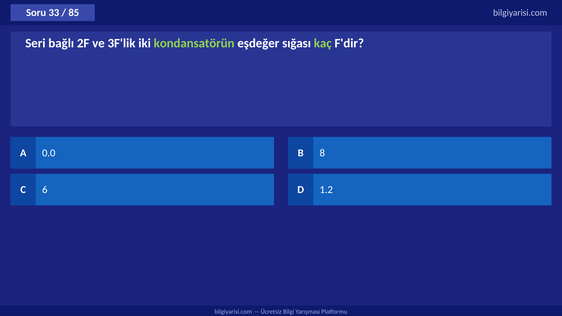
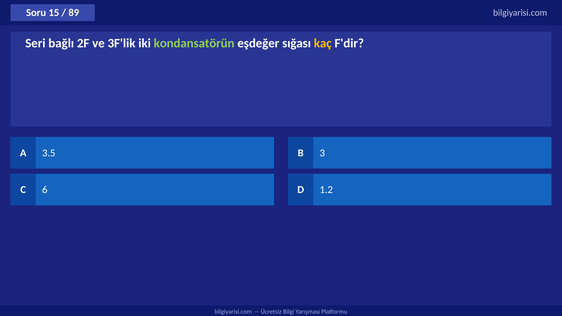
33: 33 -> 15
85: 85 -> 89
kaç colour: light green -> yellow
0.0: 0.0 -> 3.5
8: 8 -> 3
